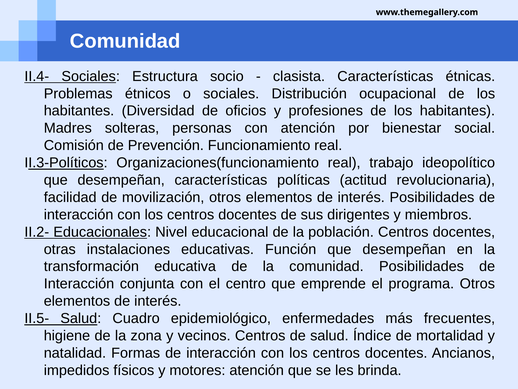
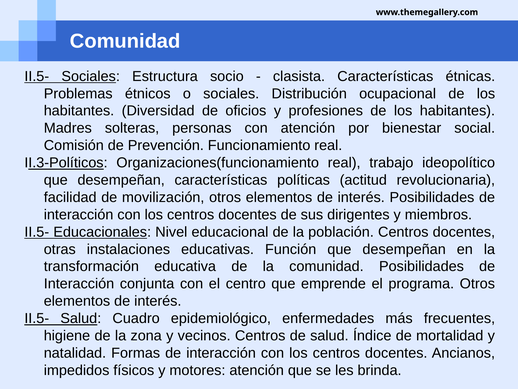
II.4- at (37, 76): II.4- -> II.5-
II.2- at (37, 232): II.2- -> II.5-
